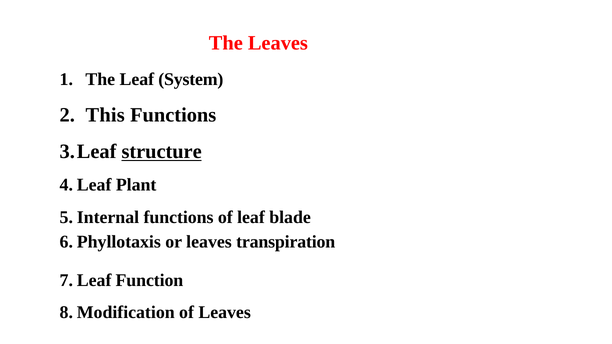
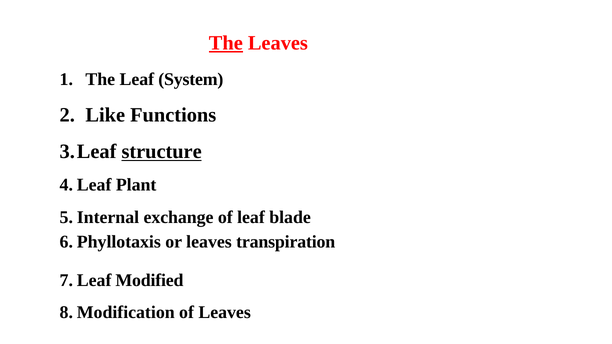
The at (226, 43) underline: none -> present
This: This -> Like
functions at (179, 217): functions -> exchange
Function: Function -> Modified
